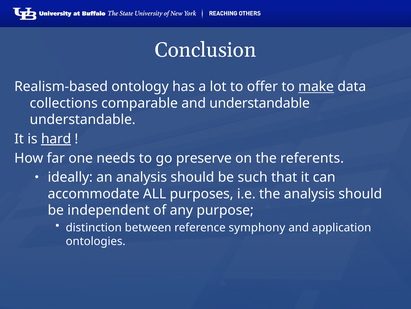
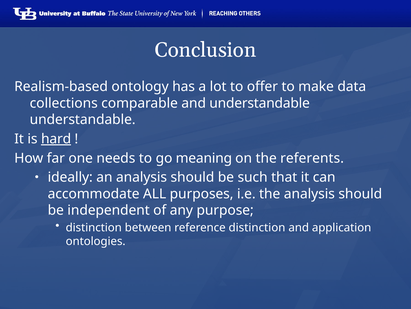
make underline: present -> none
preserve: preserve -> meaning
reference symphony: symphony -> distinction
